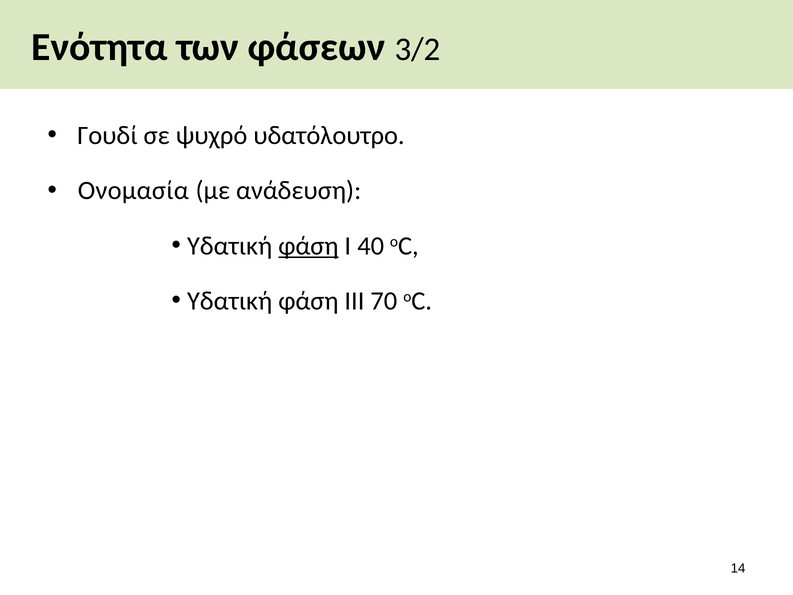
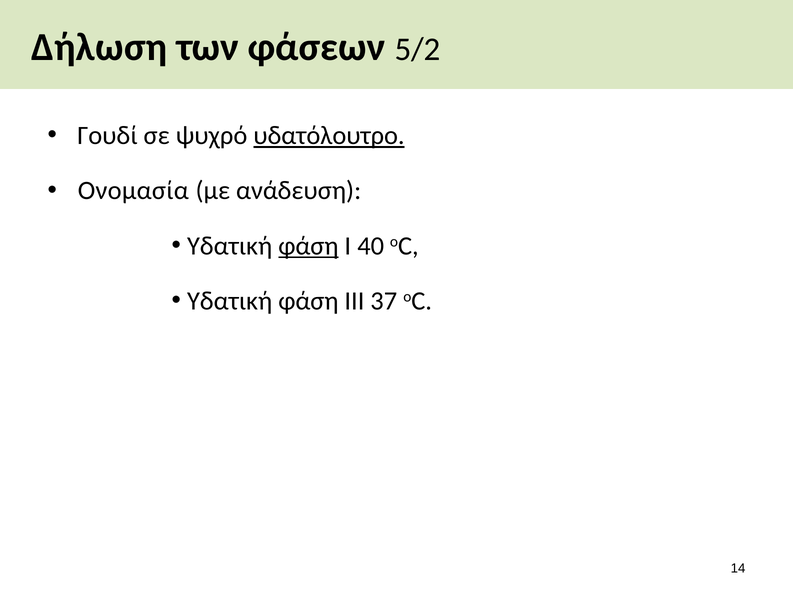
Ενότητα: Ενότητα -> Δήλωση
3/2: 3/2 -> 5/2
υδατόλουτρο underline: none -> present
70: 70 -> 37
